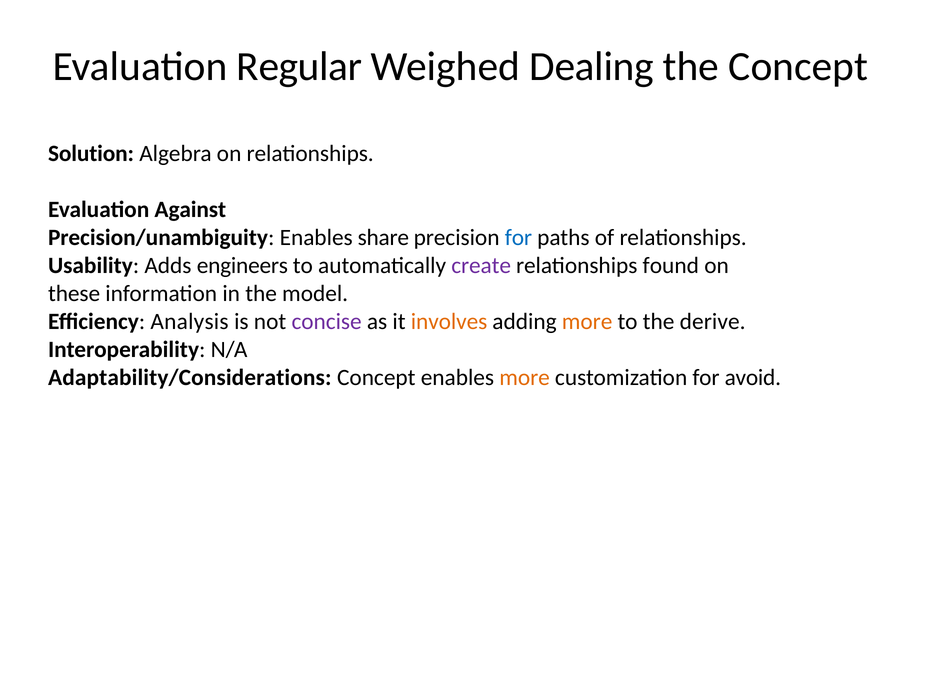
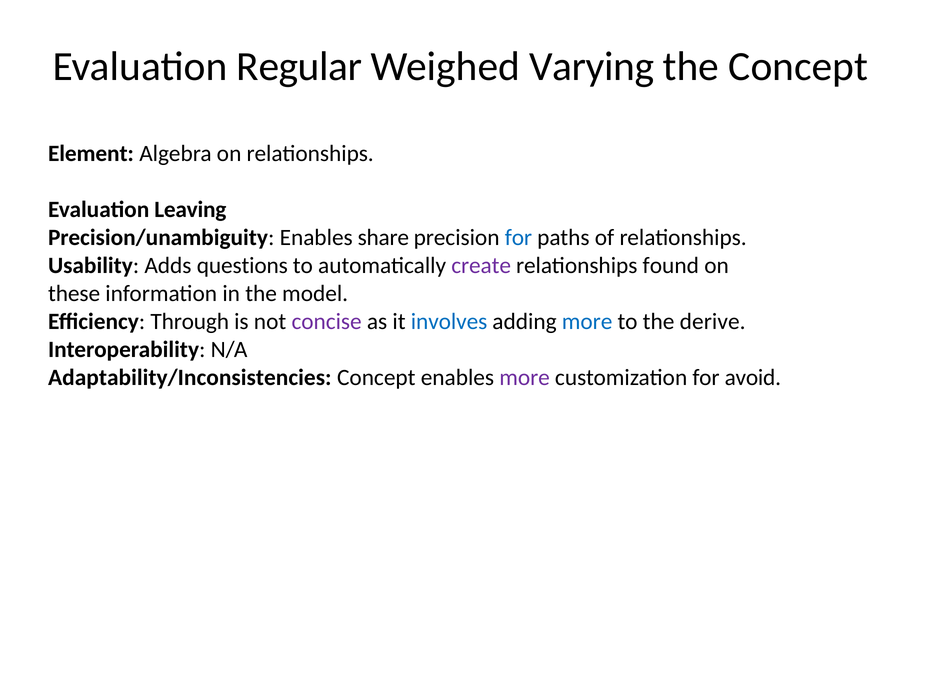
Dealing: Dealing -> Varying
Solution: Solution -> Element
Against: Against -> Leaving
engineers: engineers -> questions
Analysis: Analysis -> Through
involves colour: orange -> blue
more at (587, 322) colour: orange -> blue
Adaptability/Considerations: Adaptability/Considerations -> Adaptability/Inconsistencies
more at (525, 378) colour: orange -> purple
